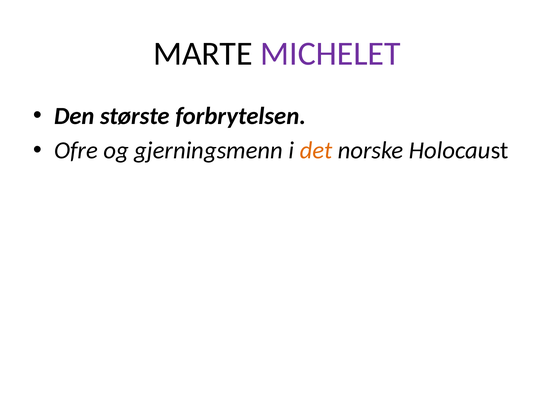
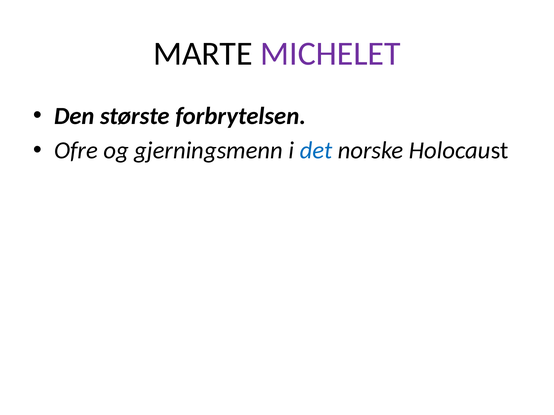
det colour: orange -> blue
